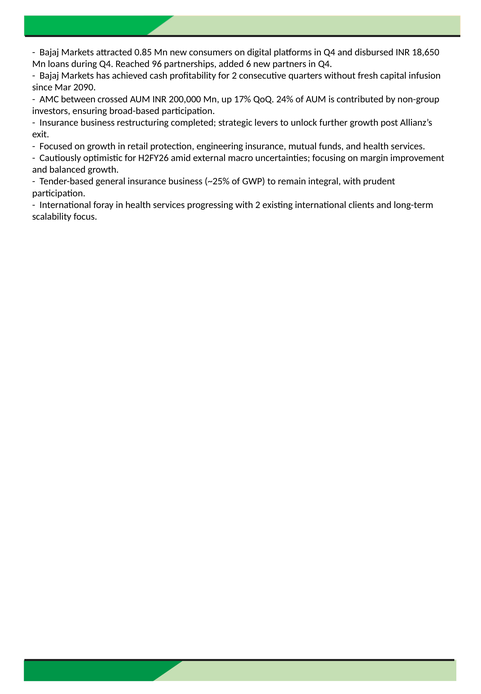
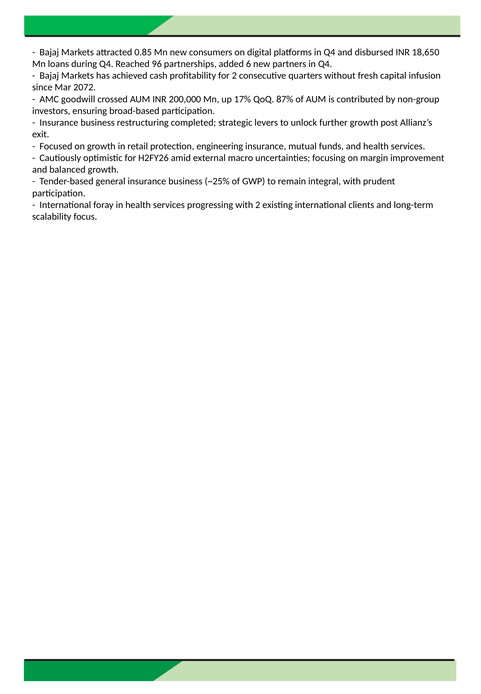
2090: 2090 -> 2072
between: between -> goodwill
24%: 24% -> 87%
